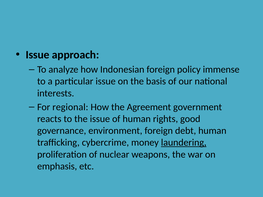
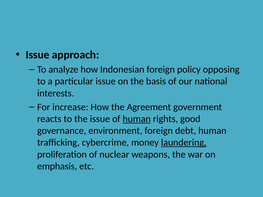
immense: immense -> opposing
regional: regional -> increase
human at (137, 119) underline: none -> present
